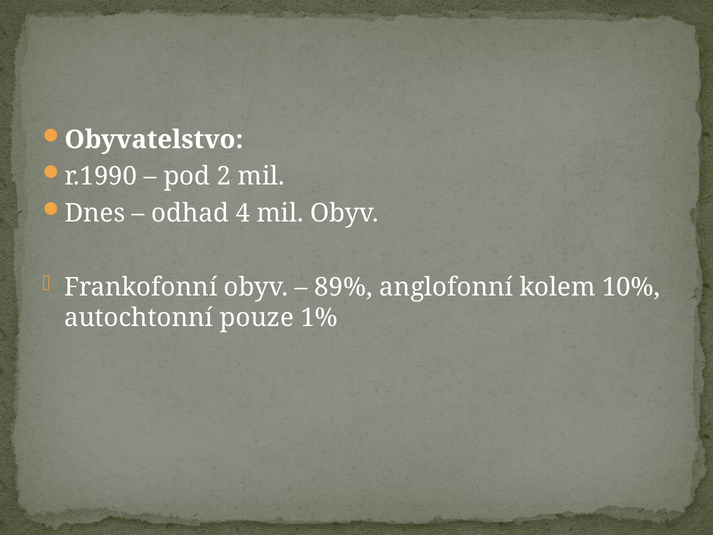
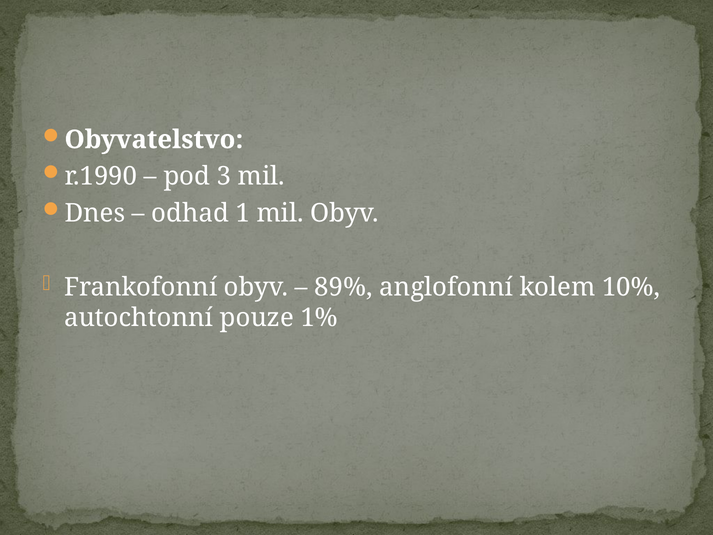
2: 2 -> 3
4: 4 -> 1
